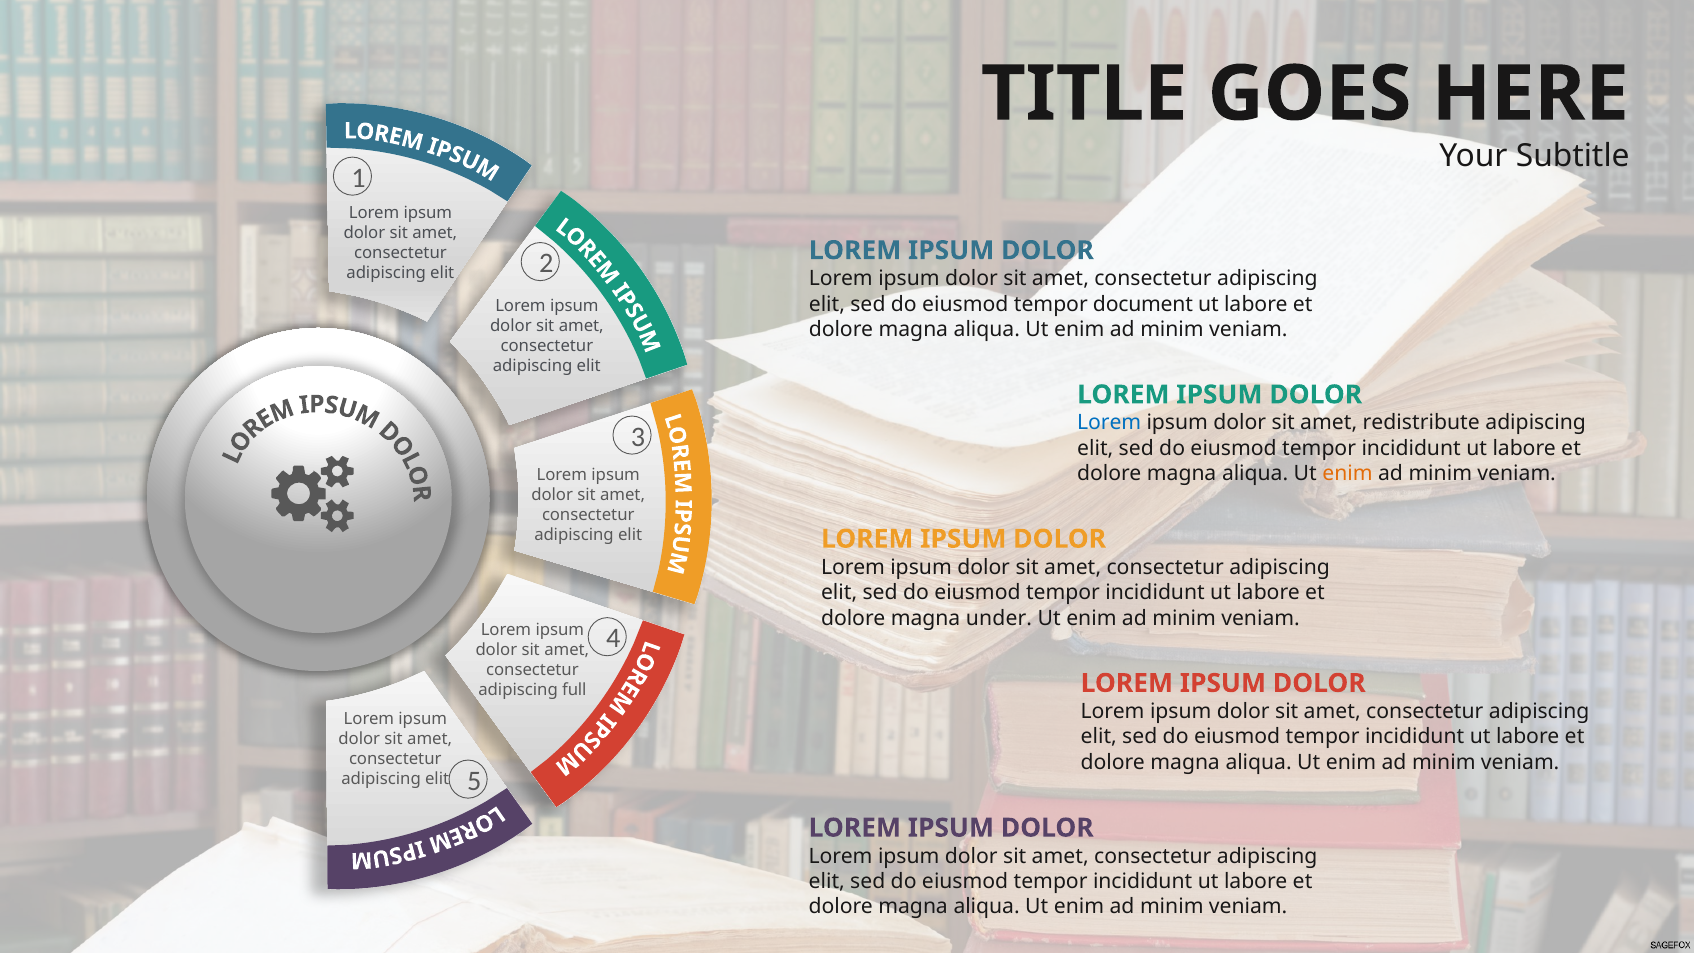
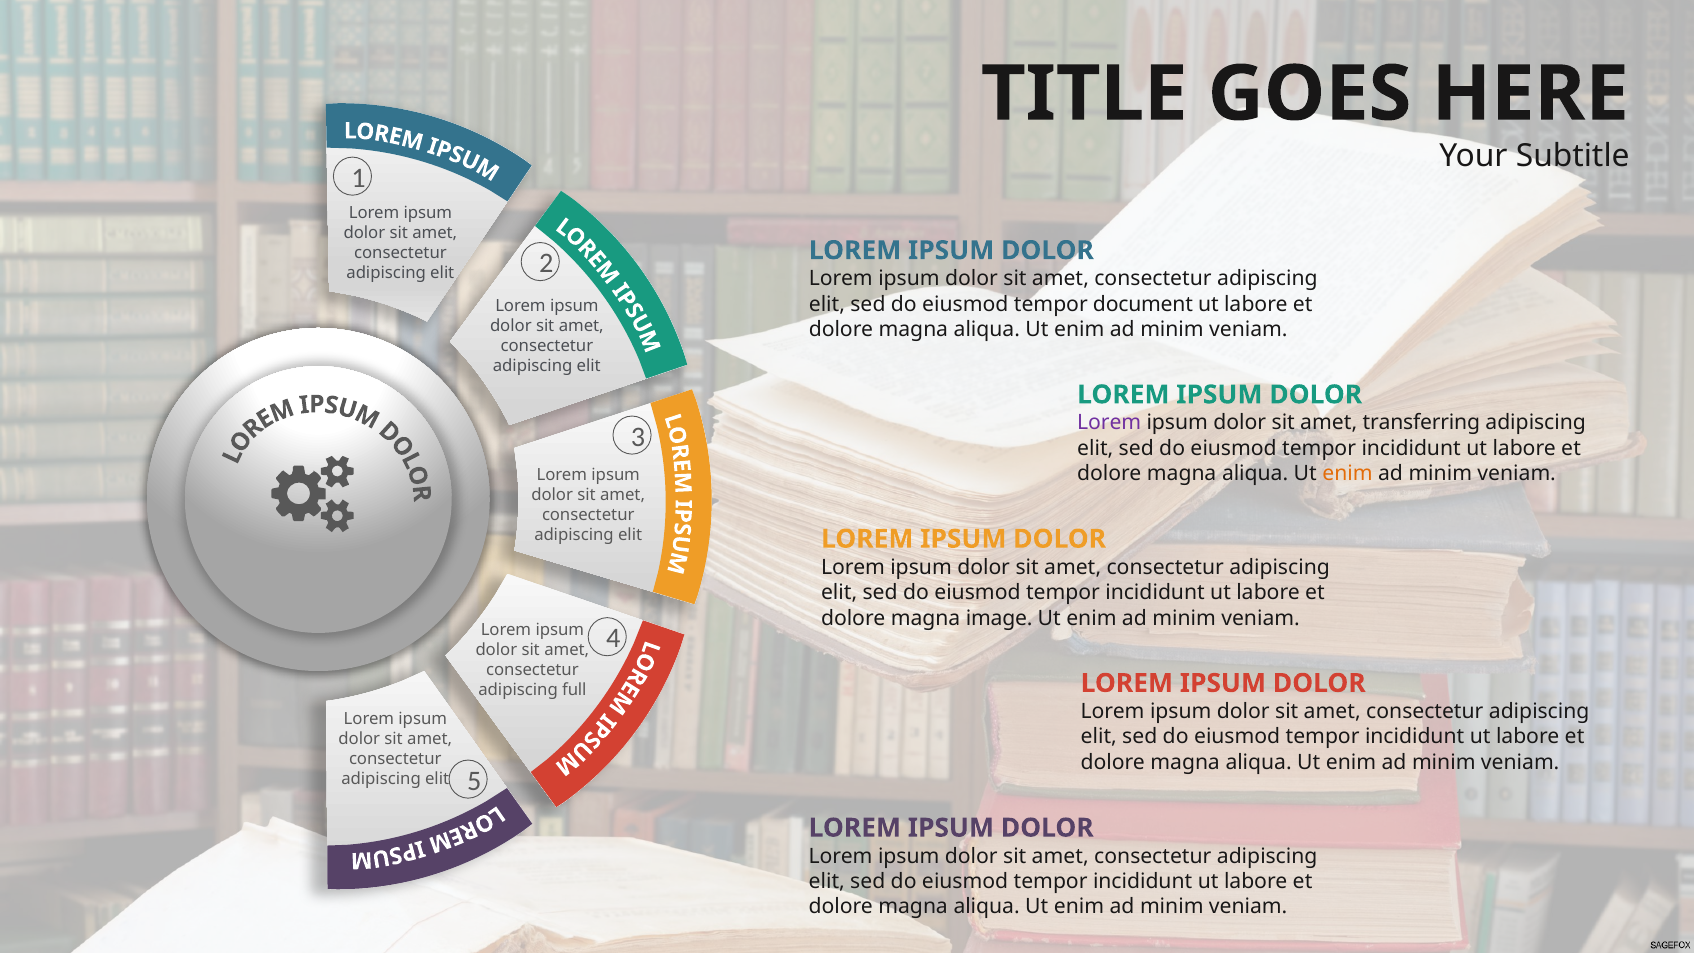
Lorem at (1109, 423) colour: blue -> purple
redistribute: redistribute -> transferring
under: under -> image
